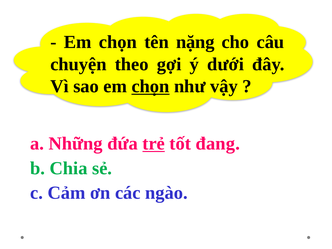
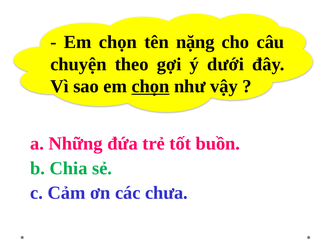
trẻ underline: present -> none
đang: đang -> buồn
ngào: ngào -> chưa
